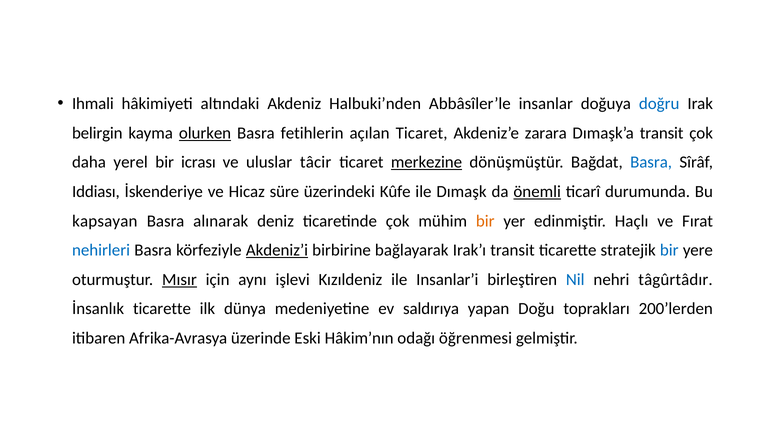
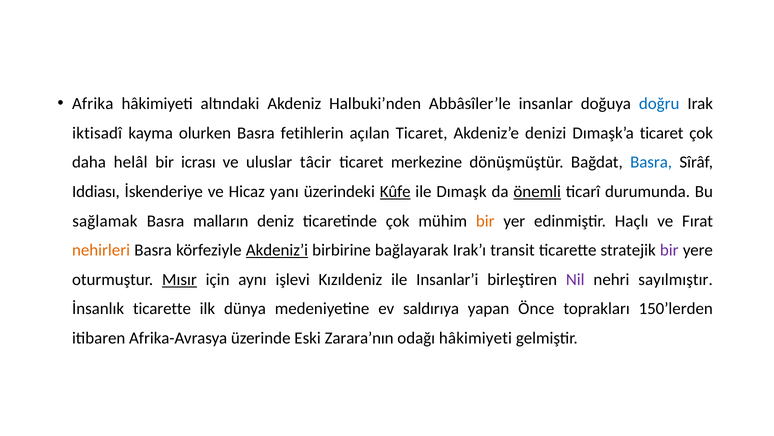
Ihmali: Ihmali -> Afrika
belirgin: belirgin -> iktisadî
olurken underline: present -> none
zarara: zarara -> denizi
Dımaşk’a transit: transit -> ticaret
yerel: yerel -> helâl
merkezine underline: present -> none
süre: süre -> yanı
Kûfe underline: none -> present
kapsayan: kapsayan -> sağlamak
alınarak: alınarak -> malların
nehirleri colour: blue -> orange
bir at (669, 250) colour: blue -> purple
Nil colour: blue -> purple
tâgûrtâdır: tâgûrtâdır -> sayılmıştır
Doğu: Doğu -> Önce
200’lerden: 200’lerden -> 150’lerden
Hâkim’nın: Hâkim’nın -> Zarara’nın
odağı öğrenmesi: öğrenmesi -> hâkimiyeti
